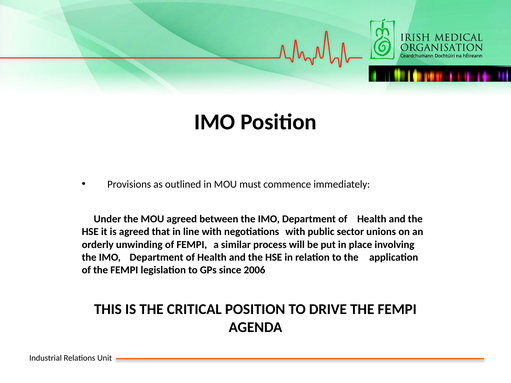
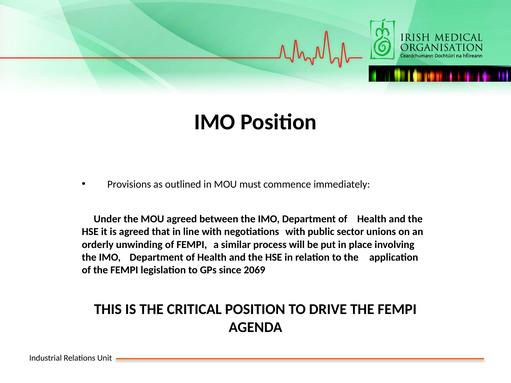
2006: 2006 -> 2069
